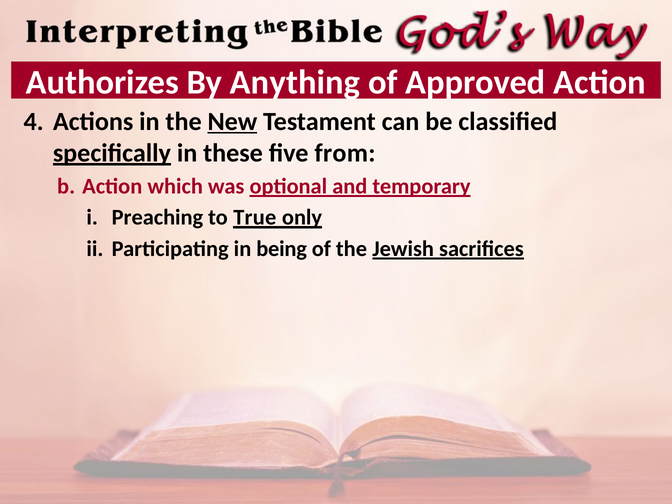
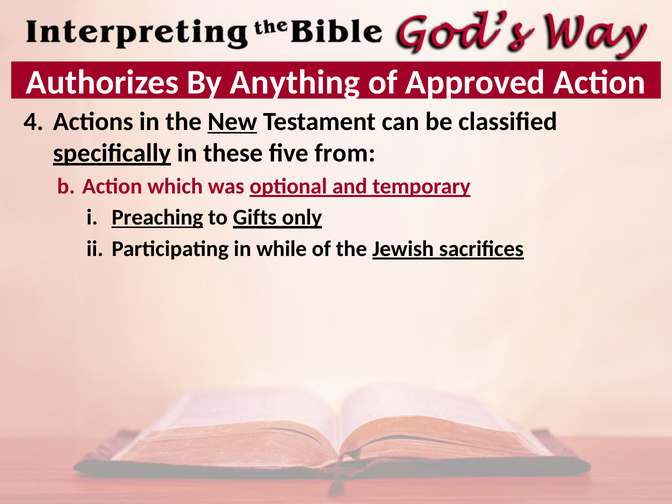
Preaching underline: none -> present
True: True -> Gifts
being: being -> while
